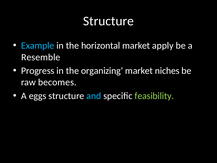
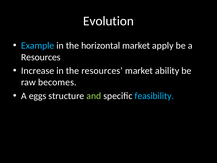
Structure at (108, 21): Structure -> Evolution
Resemble at (41, 57): Resemble -> Resources
Progress: Progress -> Increase
the organizing: organizing -> resources
niches: niches -> ability
and colour: light blue -> light green
feasibility colour: light green -> light blue
